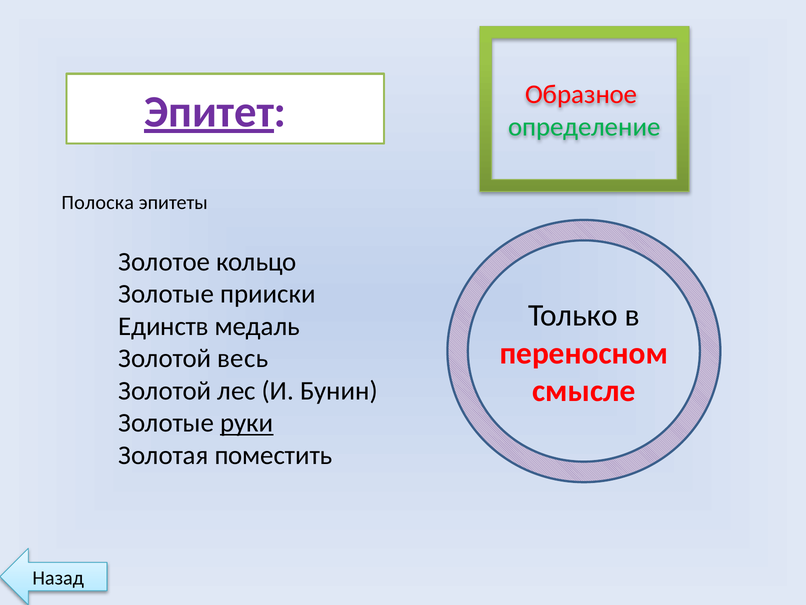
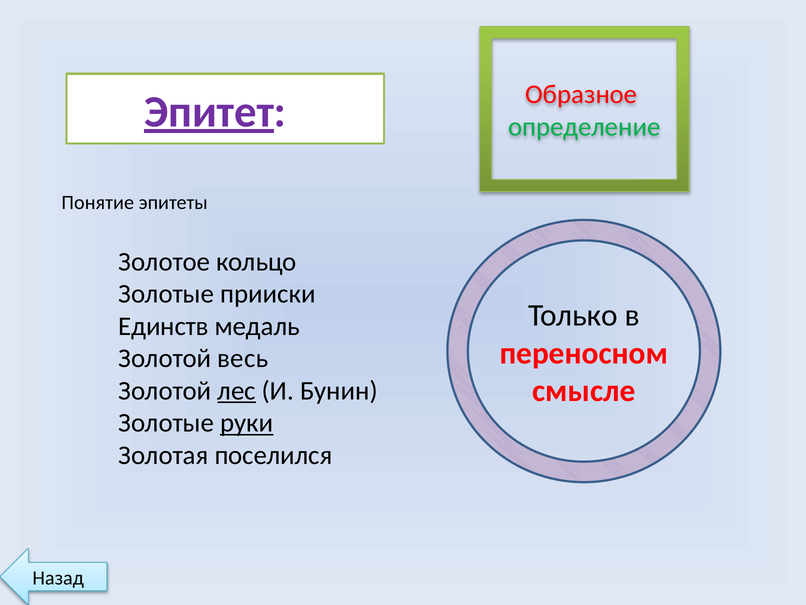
Полоска: Полоска -> Понятие
лес underline: none -> present
поместить: поместить -> поселился
